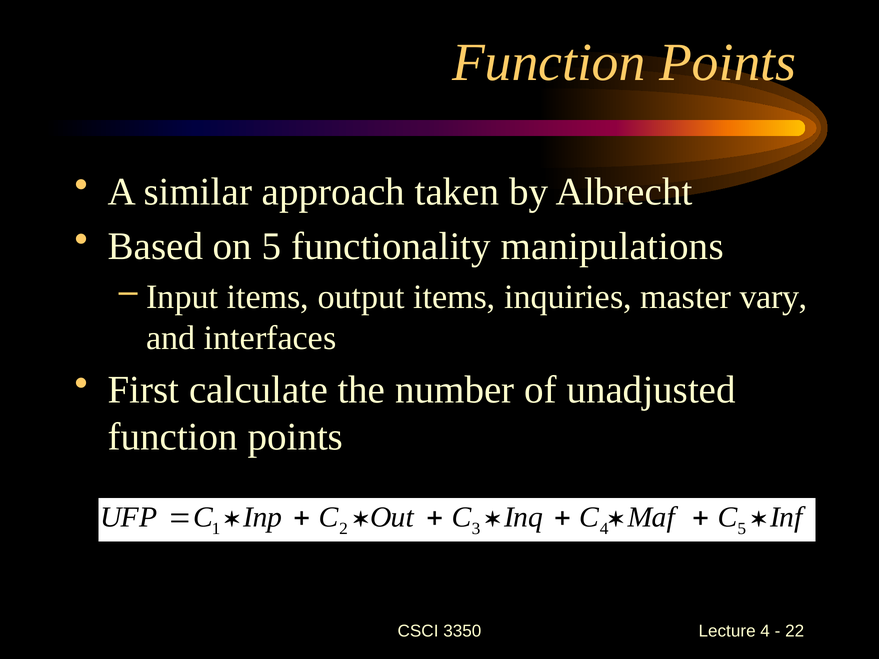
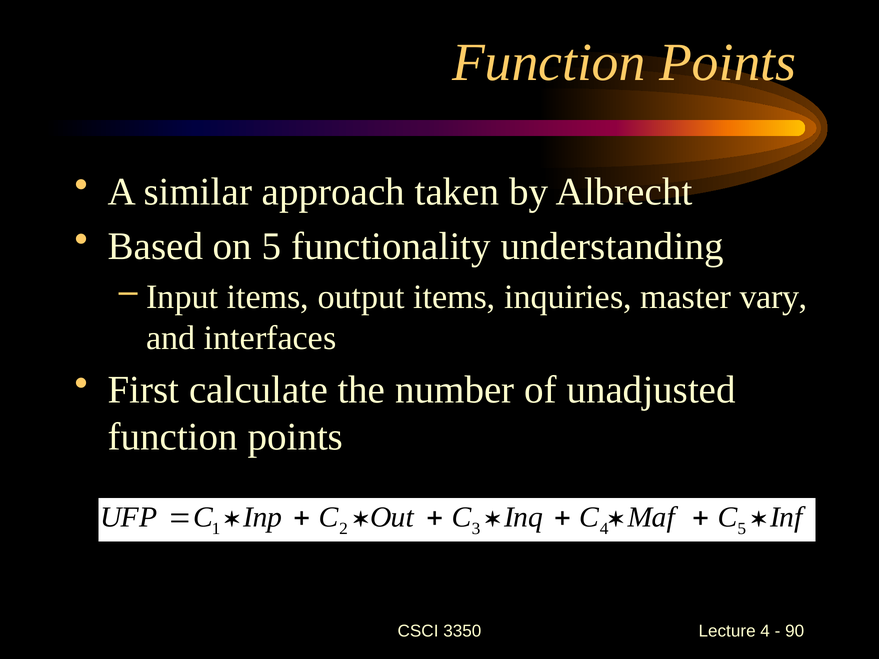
manipulations: manipulations -> understanding
22: 22 -> 90
